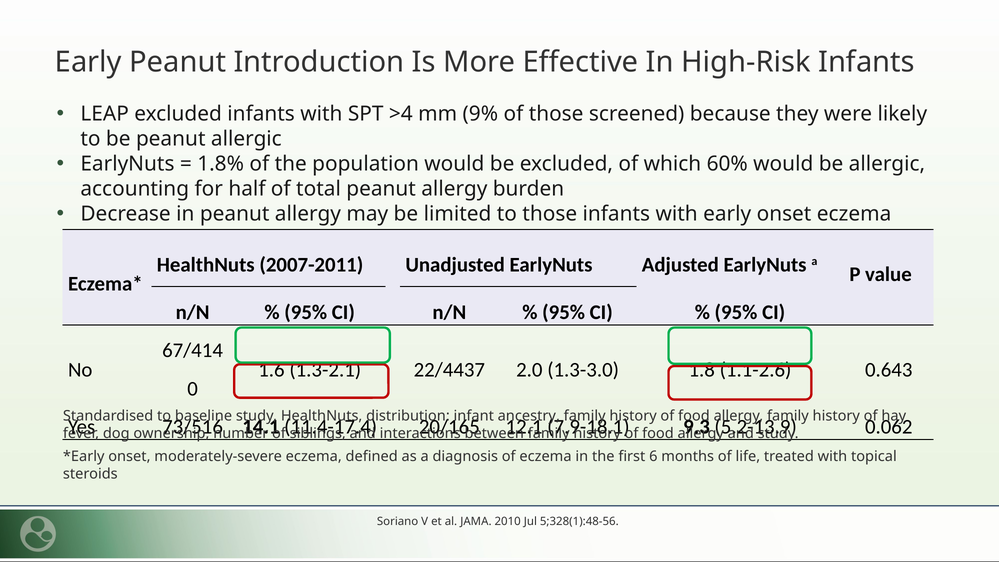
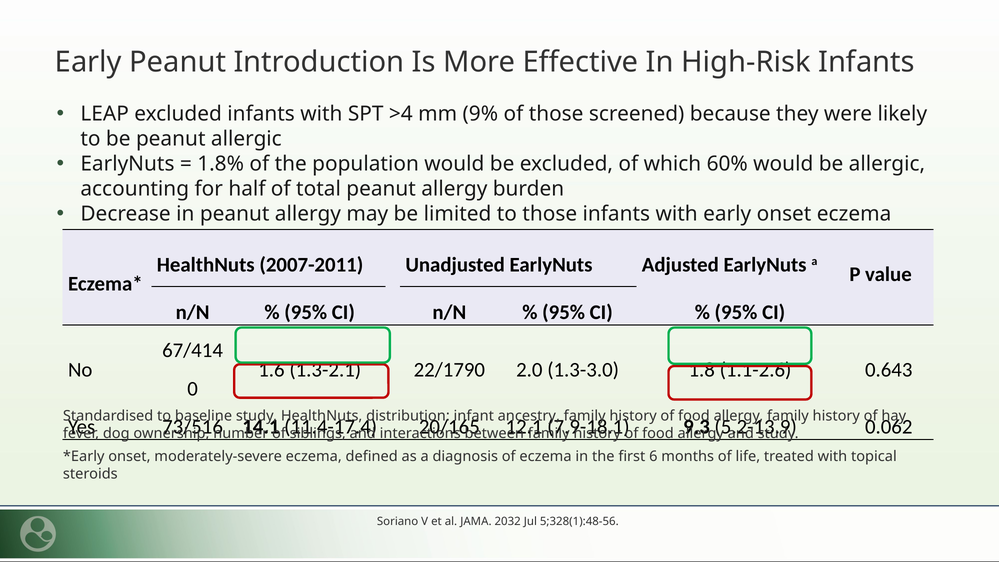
22/4437: 22/4437 -> 22/1790
2010: 2010 -> 2032
